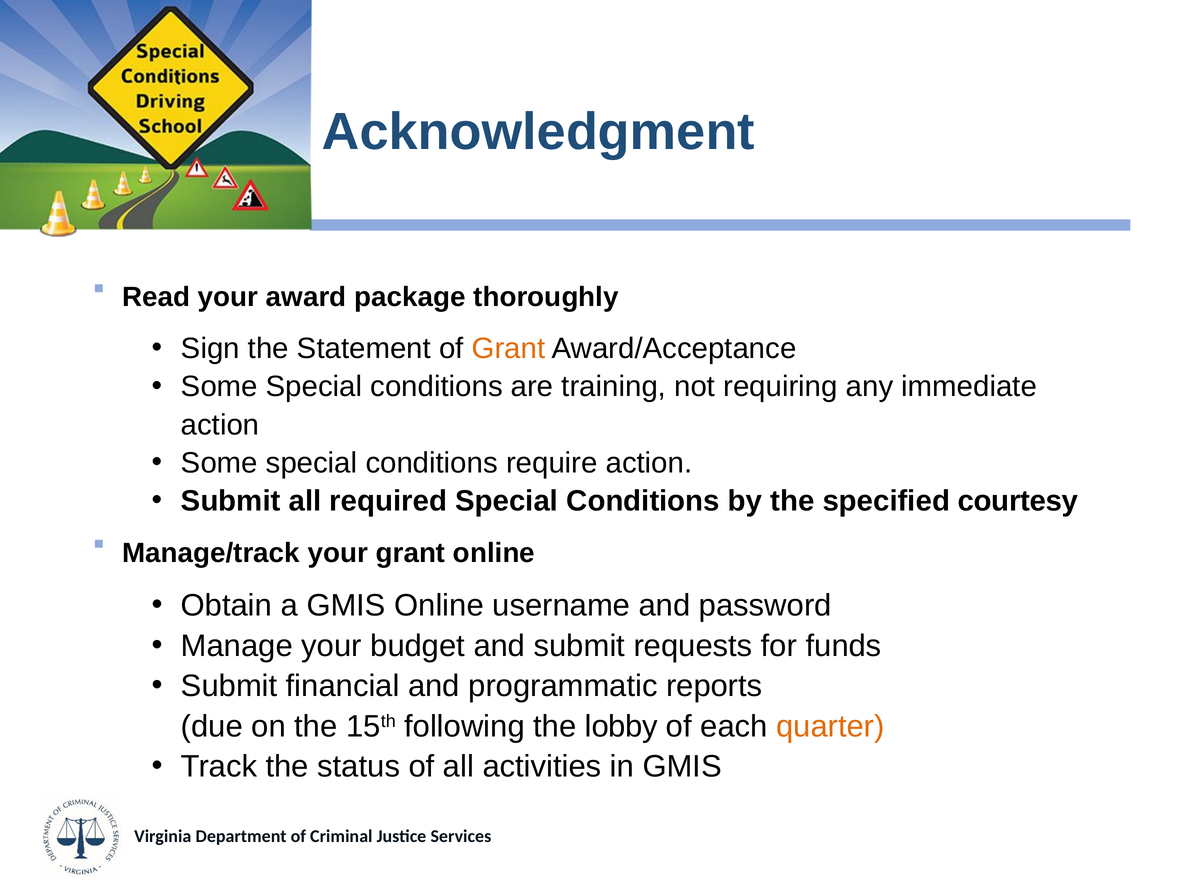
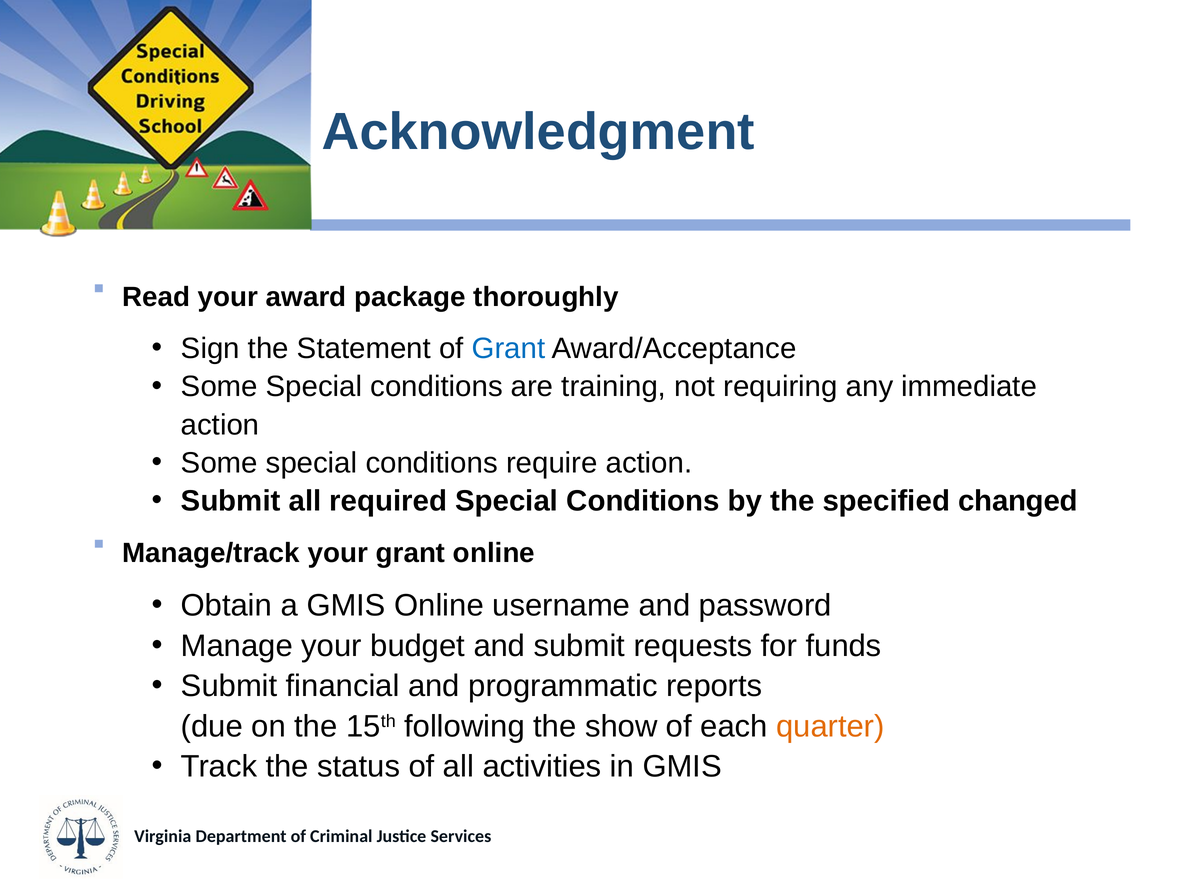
Grant at (508, 349) colour: orange -> blue
courtesy: courtesy -> changed
lobby: lobby -> show
